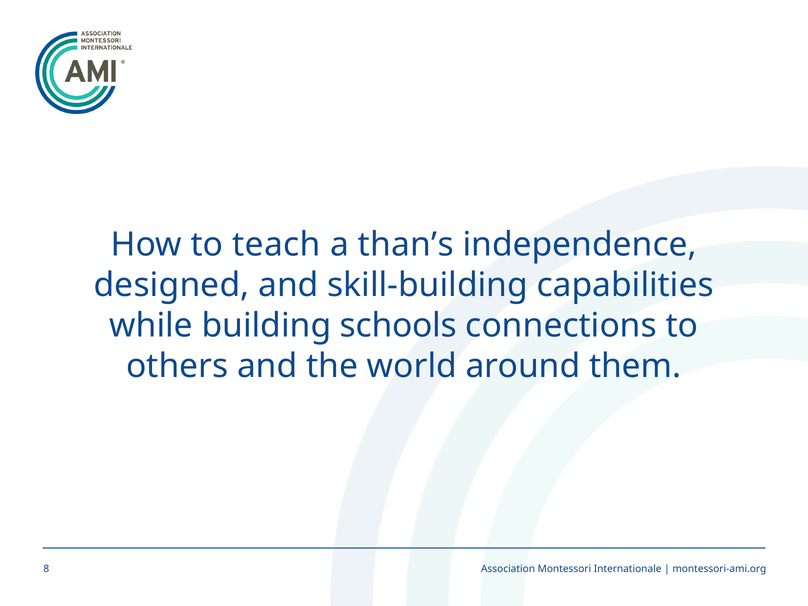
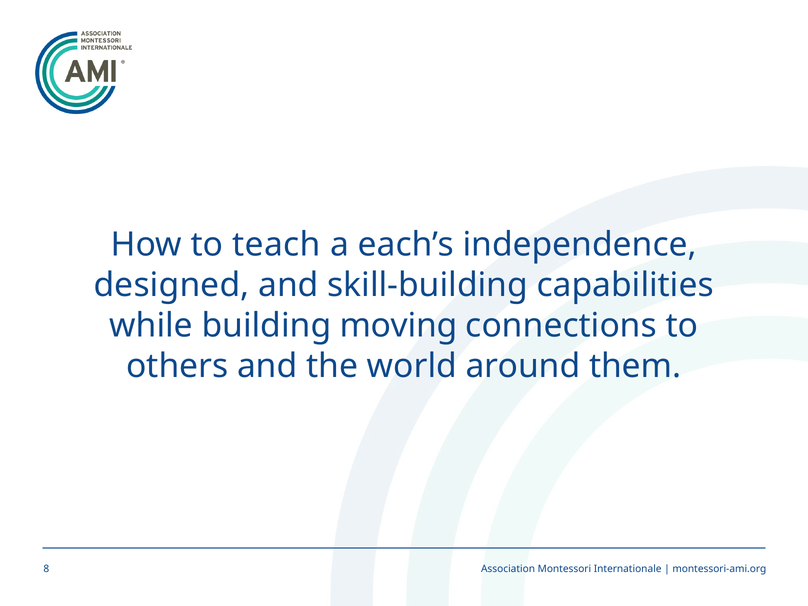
than’s: than’s -> each’s
schools: schools -> moving
